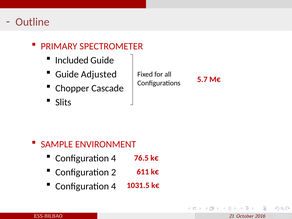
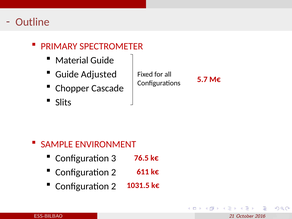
Included: Included -> Material
4 at (114, 158): 4 -> 3
4 at (114, 186): 4 -> 2
